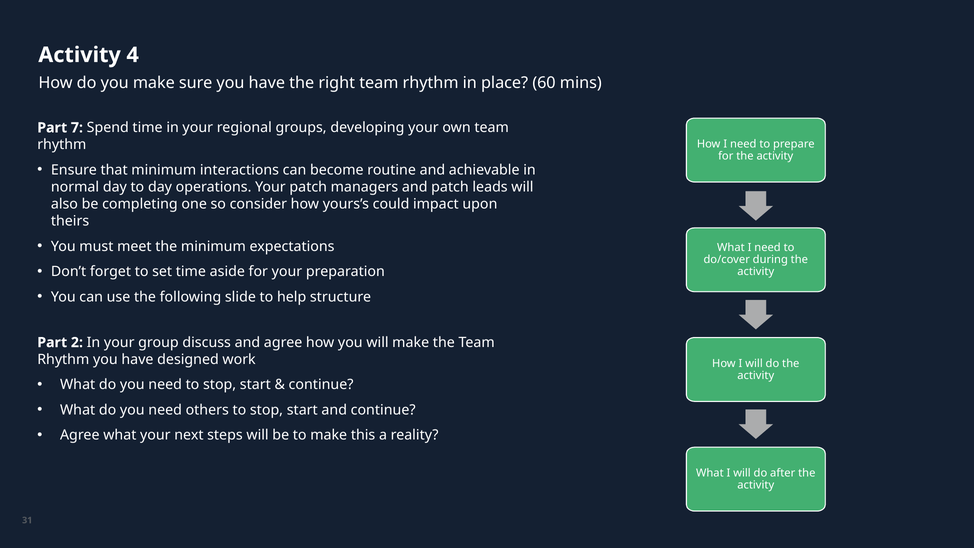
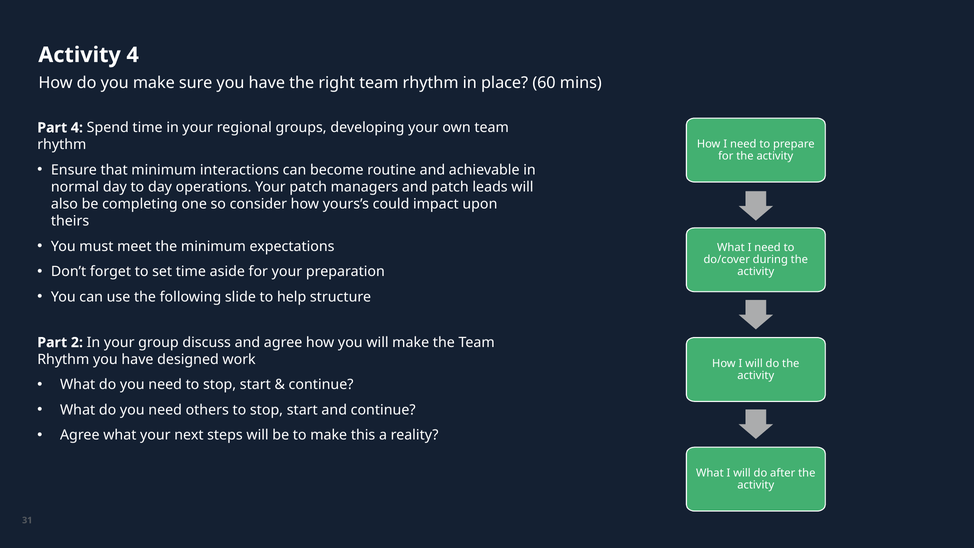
Part 7: 7 -> 4
